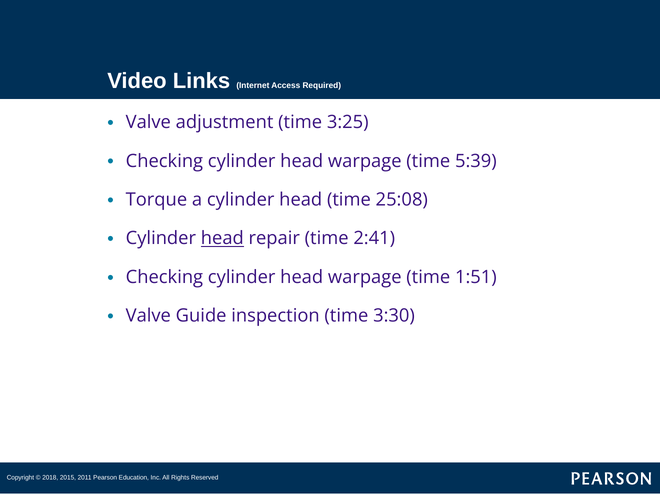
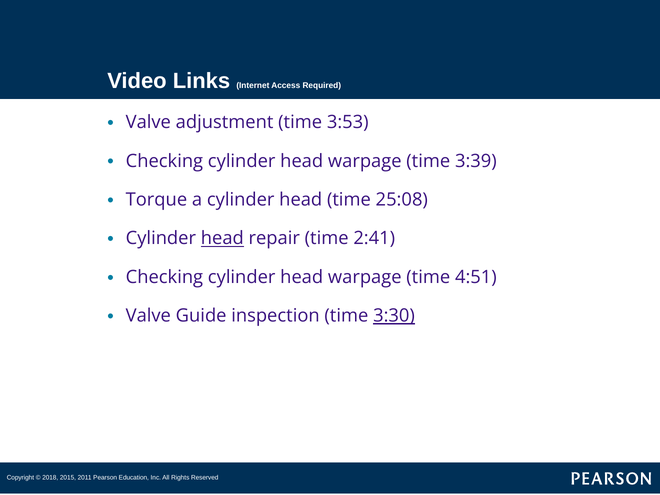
3:25: 3:25 -> 3:53
5:39: 5:39 -> 3:39
1:51: 1:51 -> 4:51
3:30 underline: none -> present
